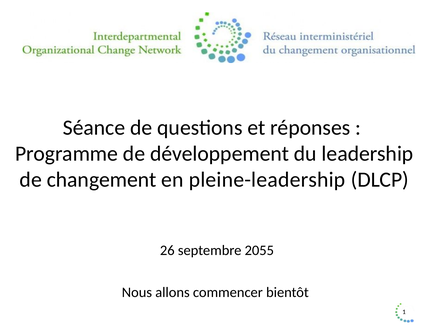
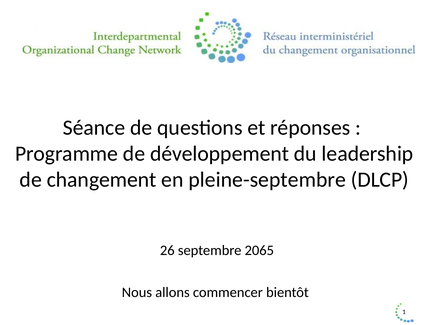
pleine-leadership: pleine-leadership -> pleine-septembre
2055: 2055 -> 2065
